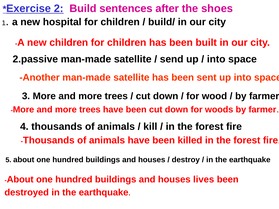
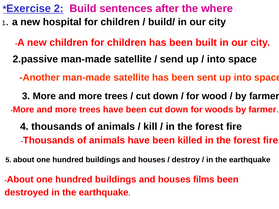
shoes: shoes -> where
lives: lives -> films
